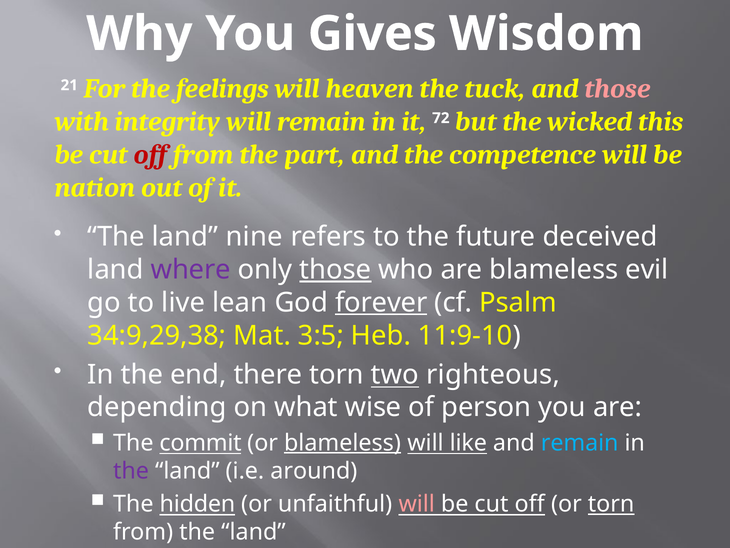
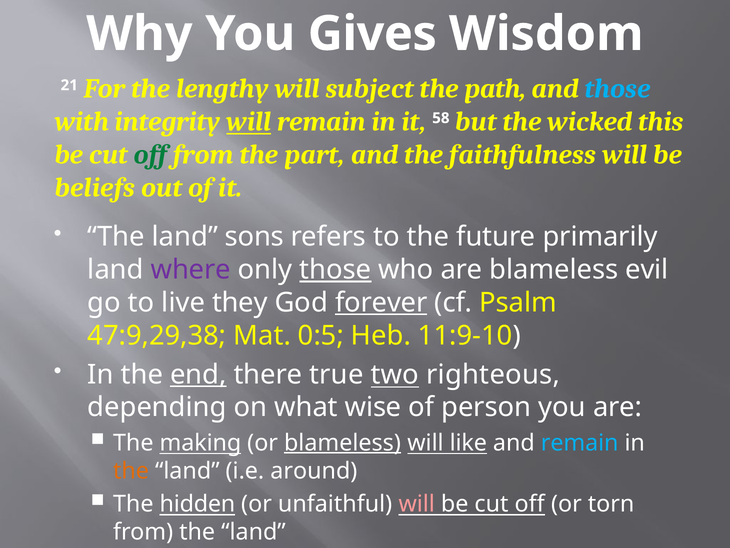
feelings: feelings -> lengthy
heaven: heaven -> subject
tuck: tuck -> path
those at (618, 89) colour: pink -> light blue
will at (249, 122) underline: none -> present
72: 72 -> 58
off at (151, 155) colour: red -> green
competence: competence -> faithfulness
nation: nation -> beliefs
nine: nine -> sons
deceived: deceived -> primarily
lean: lean -> they
34:9,29,38: 34:9,29,38 -> 47:9,29,38
3:5: 3:5 -> 0:5
end underline: none -> present
there torn: torn -> true
commit: commit -> making
the at (131, 470) colour: purple -> orange
torn at (611, 504) underline: present -> none
